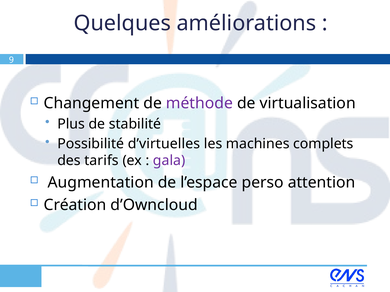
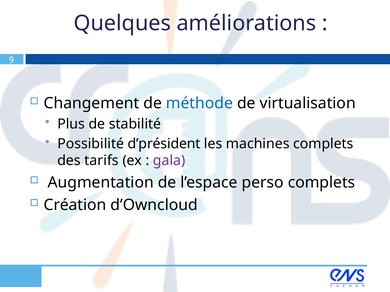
méthode colour: purple -> blue
d’virtuelles: d’virtuelles -> d’président
perso attention: attention -> complets
